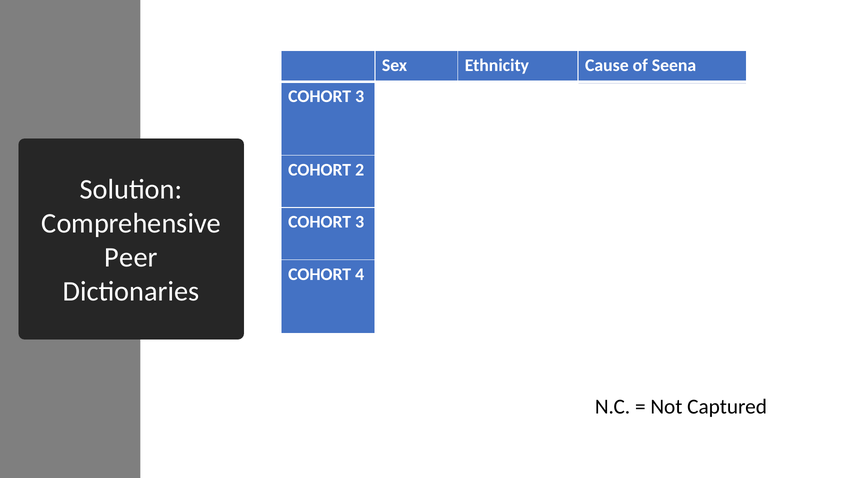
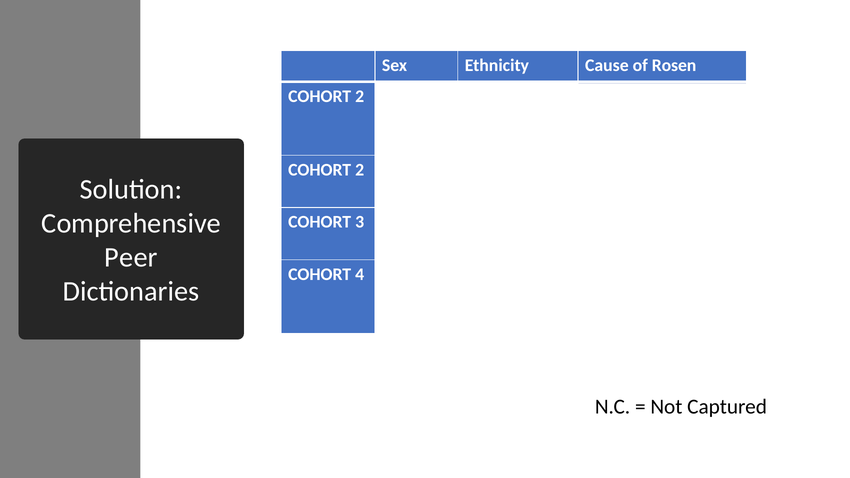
Seena: Seena -> Rosen
3 at (360, 96): 3 -> 2
